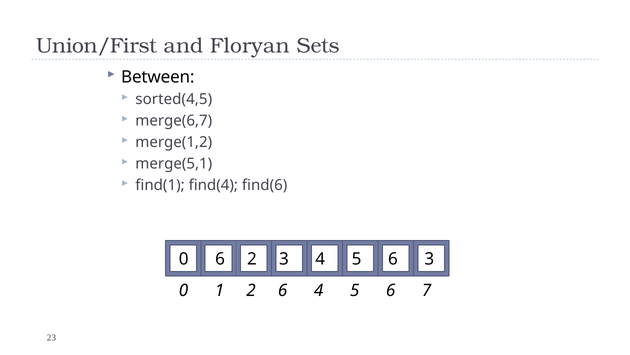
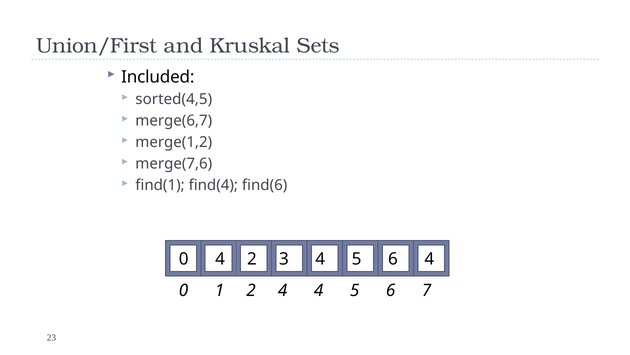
Floryan: Floryan -> Kruskal
Between: Between -> Included
merge(5,1: merge(5,1 -> merge(7,6
0 6: 6 -> 4
6 3: 3 -> 4
2 6: 6 -> 4
